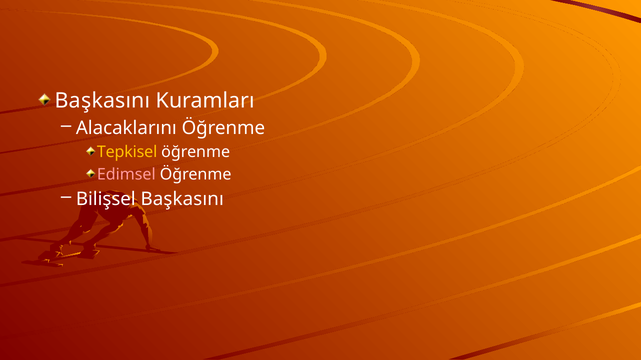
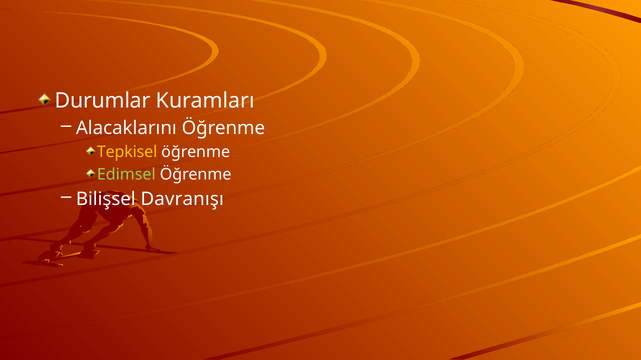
Başkasını at (103, 101): Başkasını -> Durumlar
Edimsel colour: pink -> light green
Bilişsel Başkasını: Başkasını -> Davranışı
